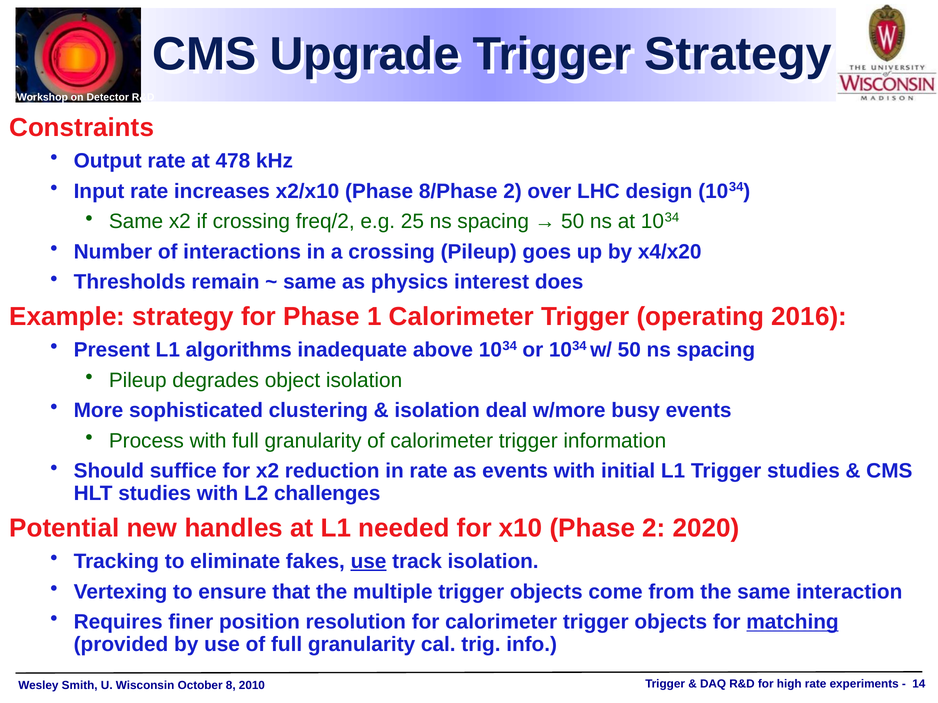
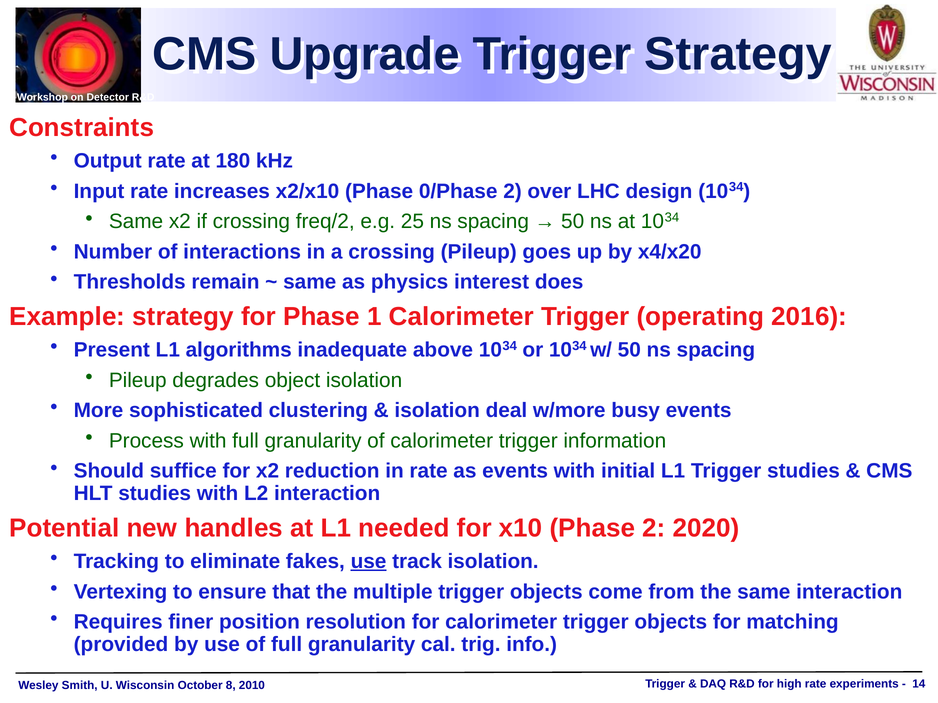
478: 478 -> 180
8/Phase: 8/Phase -> 0/Phase
L2 challenges: challenges -> interaction
matching underline: present -> none
